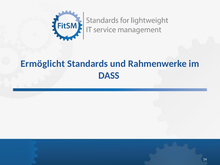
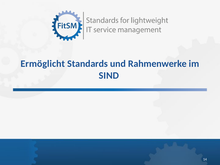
DASS: DASS -> SIND
